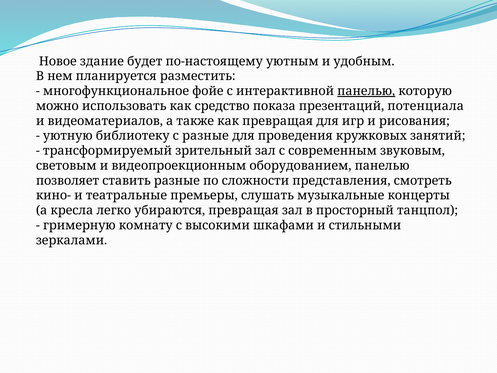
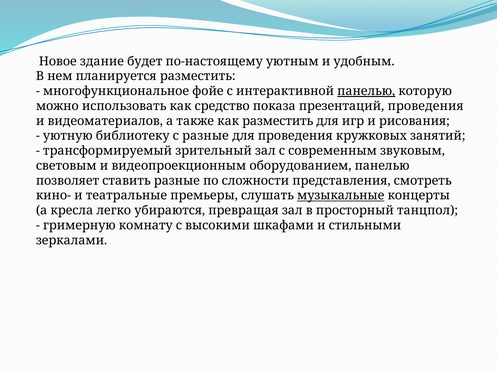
презентаций потенциала: потенциала -> проведения
как превращая: превращая -> разместить
музыкальные underline: none -> present
